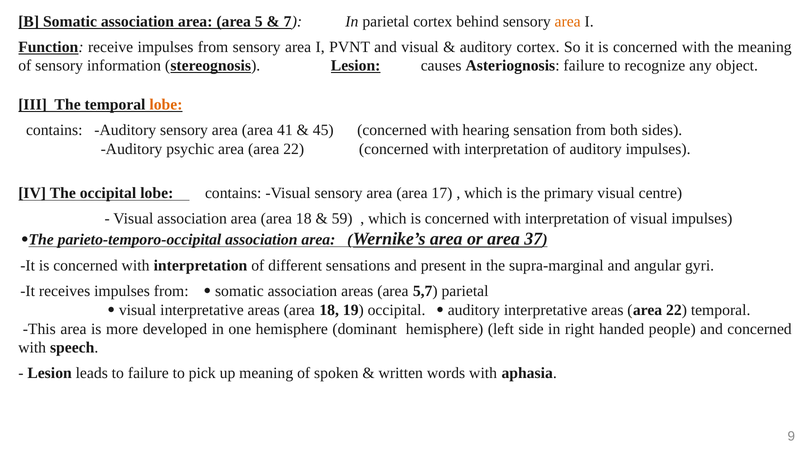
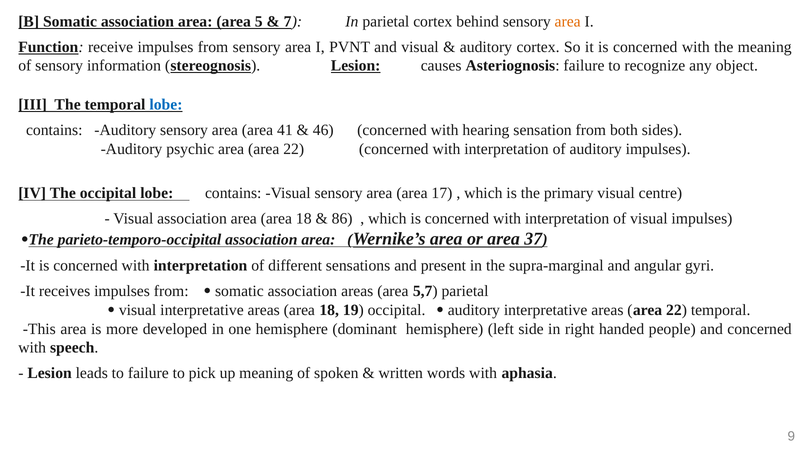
lobe at (166, 105) colour: orange -> blue
45: 45 -> 46
59: 59 -> 86
